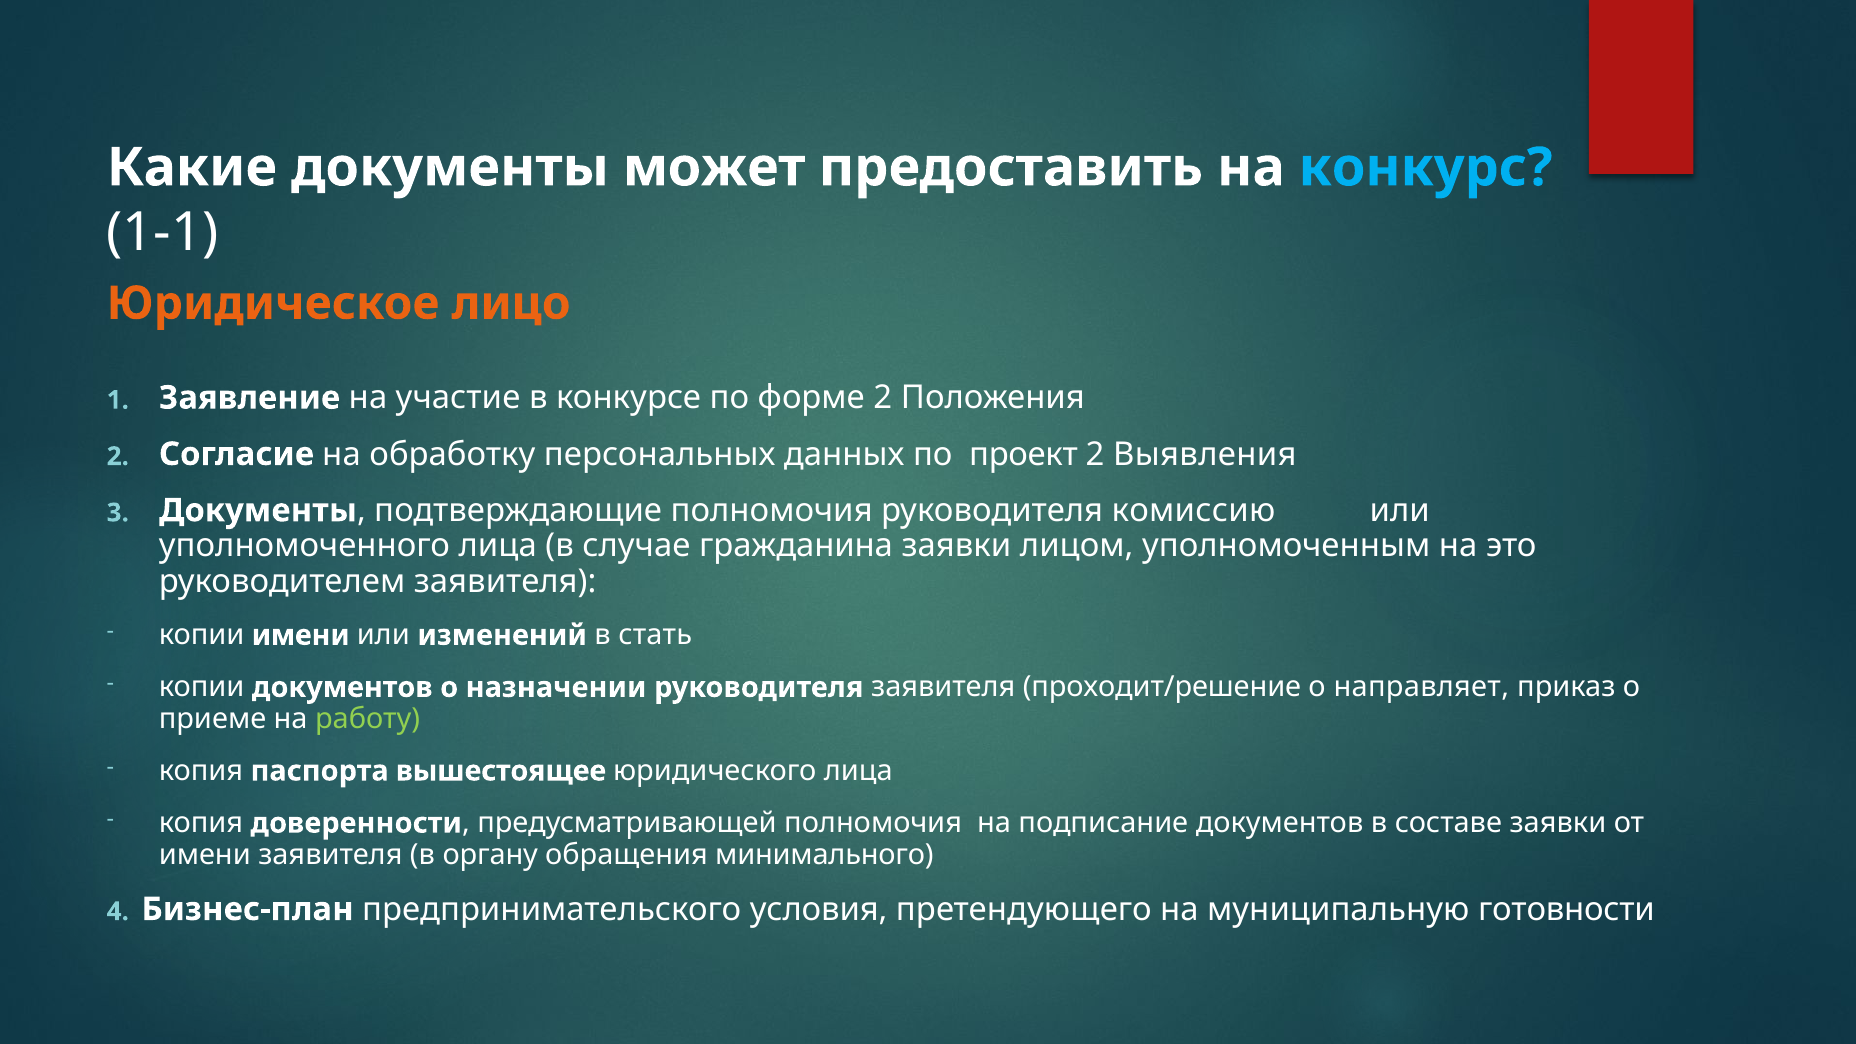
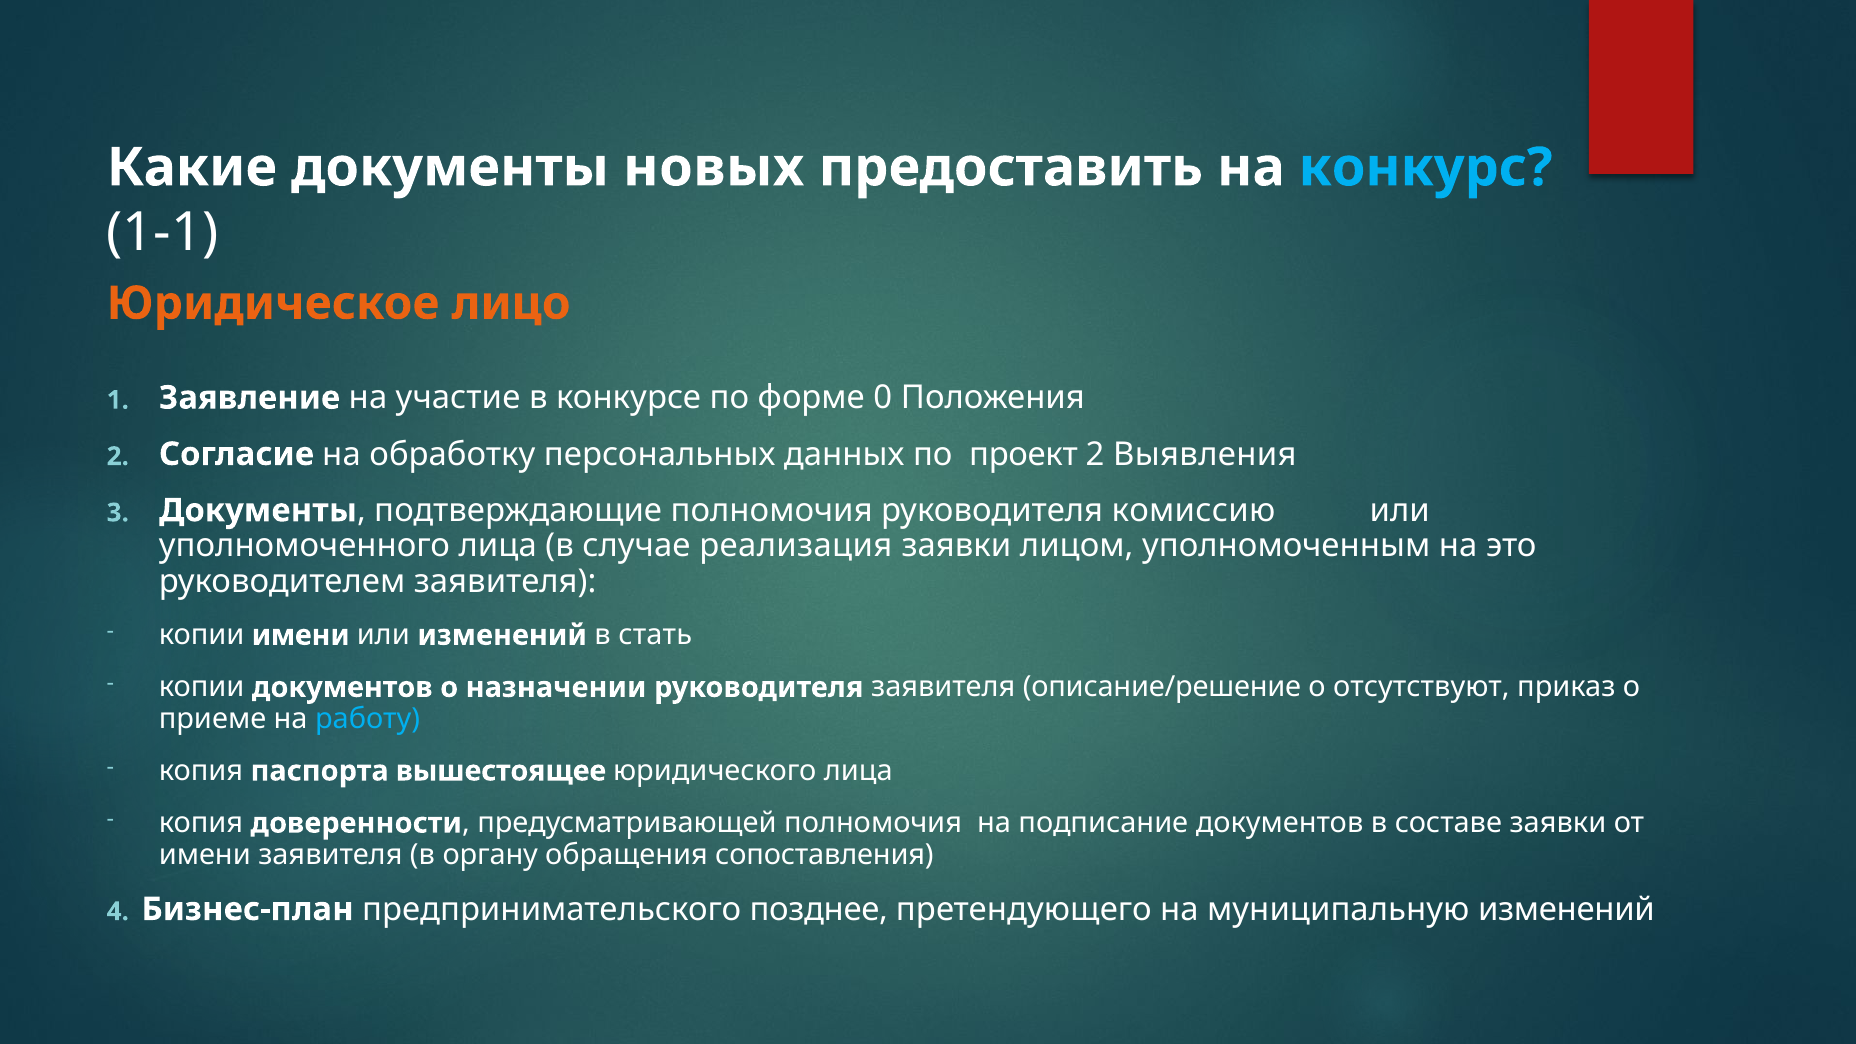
может: может -> новых
форме 2: 2 -> 0
гражданина: гражданина -> реализация
проходит/решение: проходит/решение -> описание/решение
направляет: направляет -> отсутствуют
работу colour: light green -> light blue
минимального: минимального -> сопоставления
условия: условия -> позднее
муниципальную готовности: готовности -> изменений
